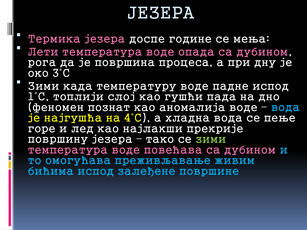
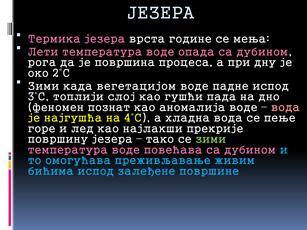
доспе: доспе -> врста
3˚С: 3˚С -> 2˚С
температуру: температуру -> вегетацијом
1˚С: 1˚С -> 3˚С
вода at (285, 108) colour: light blue -> pink
